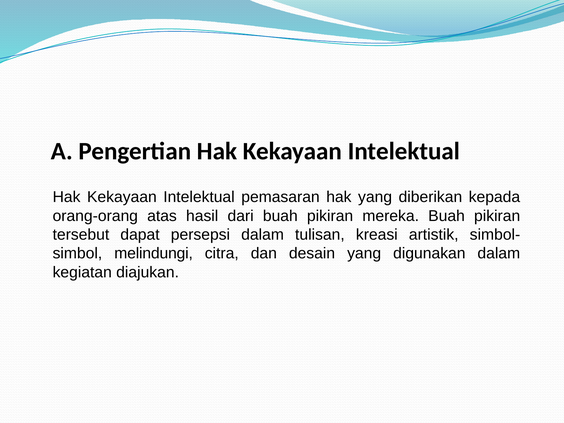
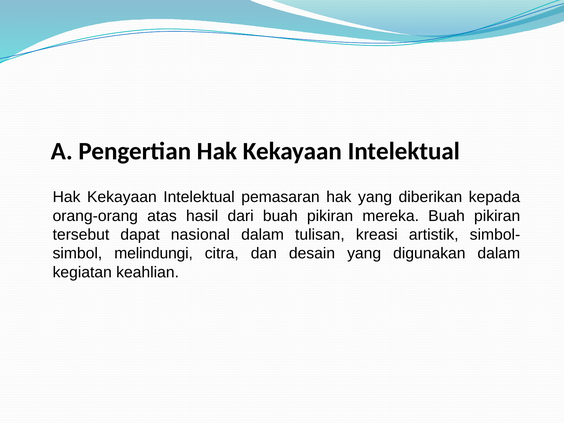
persepsi: persepsi -> nasional
diajukan: diajukan -> keahlian
